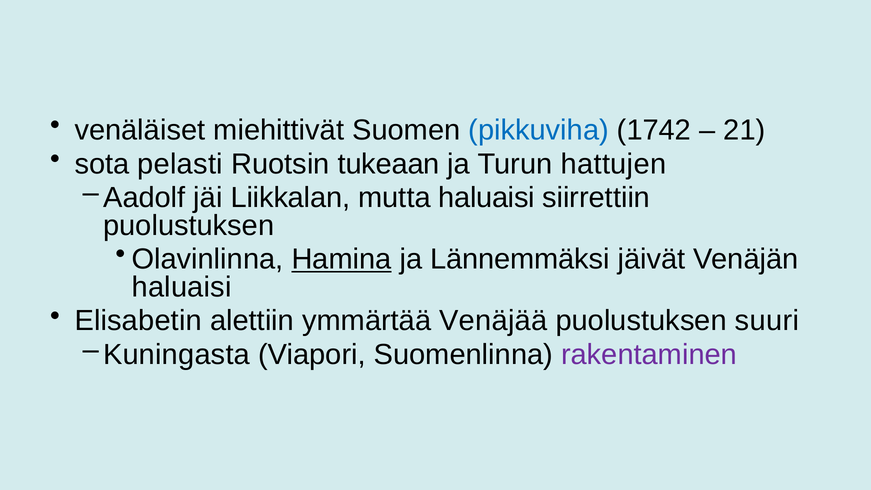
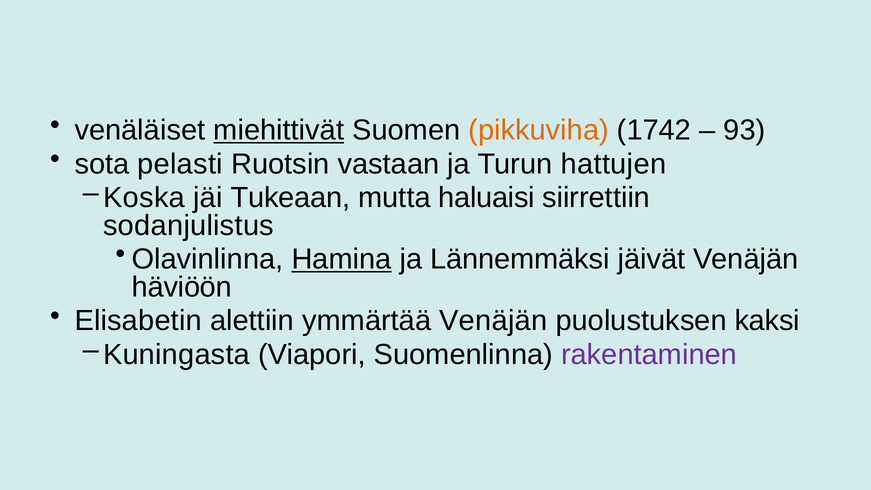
miehittivät underline: none -> present
pikkuviha colour: blue -> orange
21: 21 -> 93
tukeaan: tukeaan -> vastaan
Aadolf: Aadolf -> Koska
Liikkalan: Liikkalan -> Tukeaan
puolustuksen at (189, 226): puolustuksen -> sodanjulistus
haluaisi at (182, 287): haluaisi -> häviöön
ymmärtää Venäjää: Venäjää -> Venäjän
suuri: suuri -> kaksi
